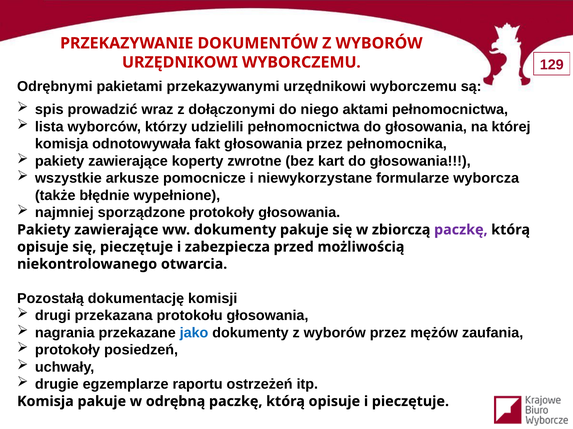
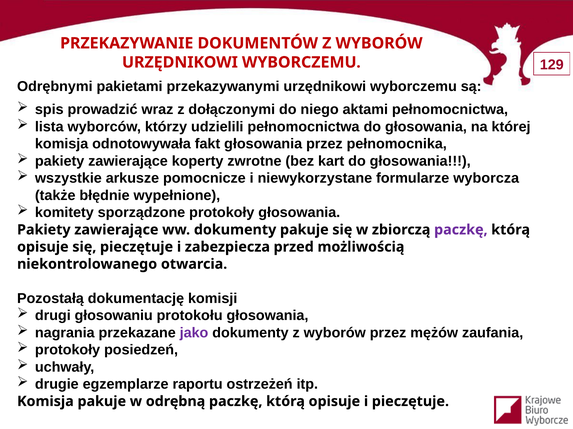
najmniej: najmniej -> komitety
przekazana: przekazana -> głosowaniu
jako colour: blue -> purple
